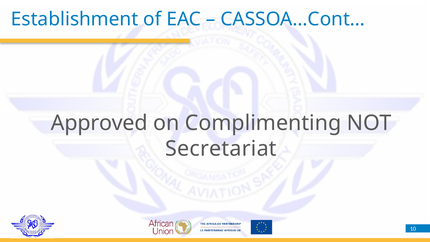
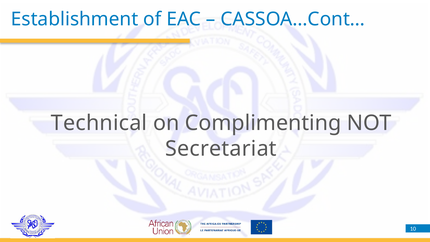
Approved: Approved -> Technical
